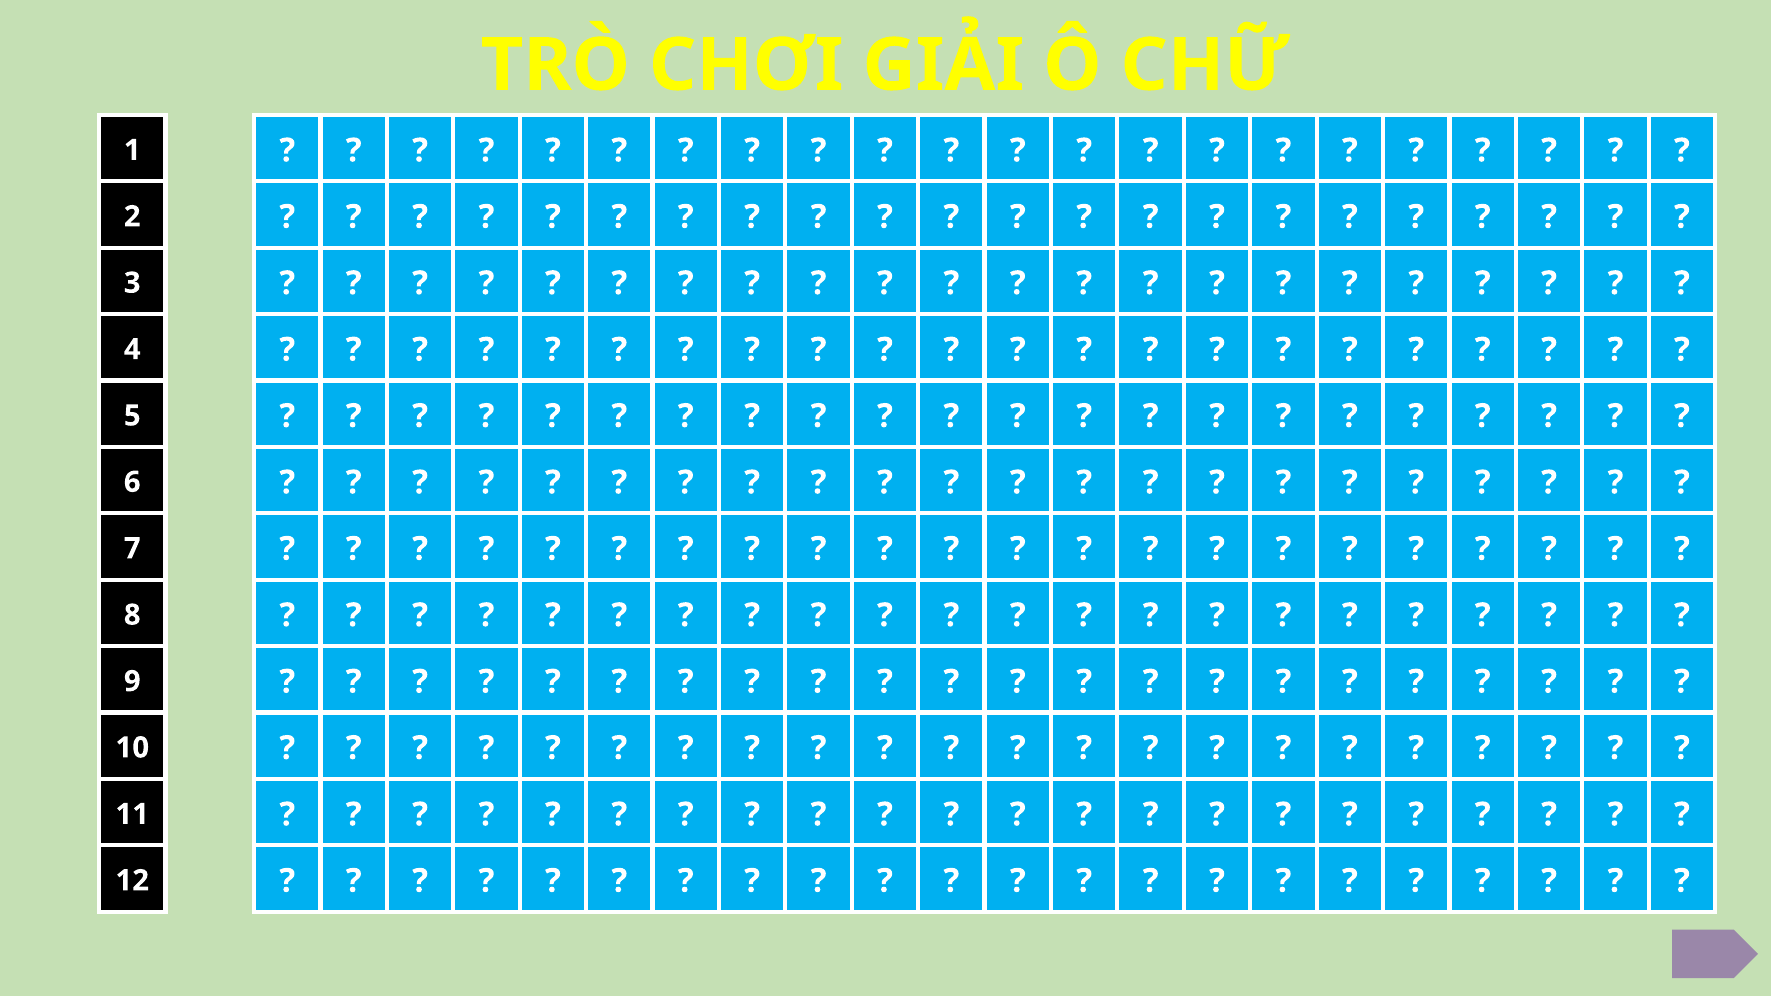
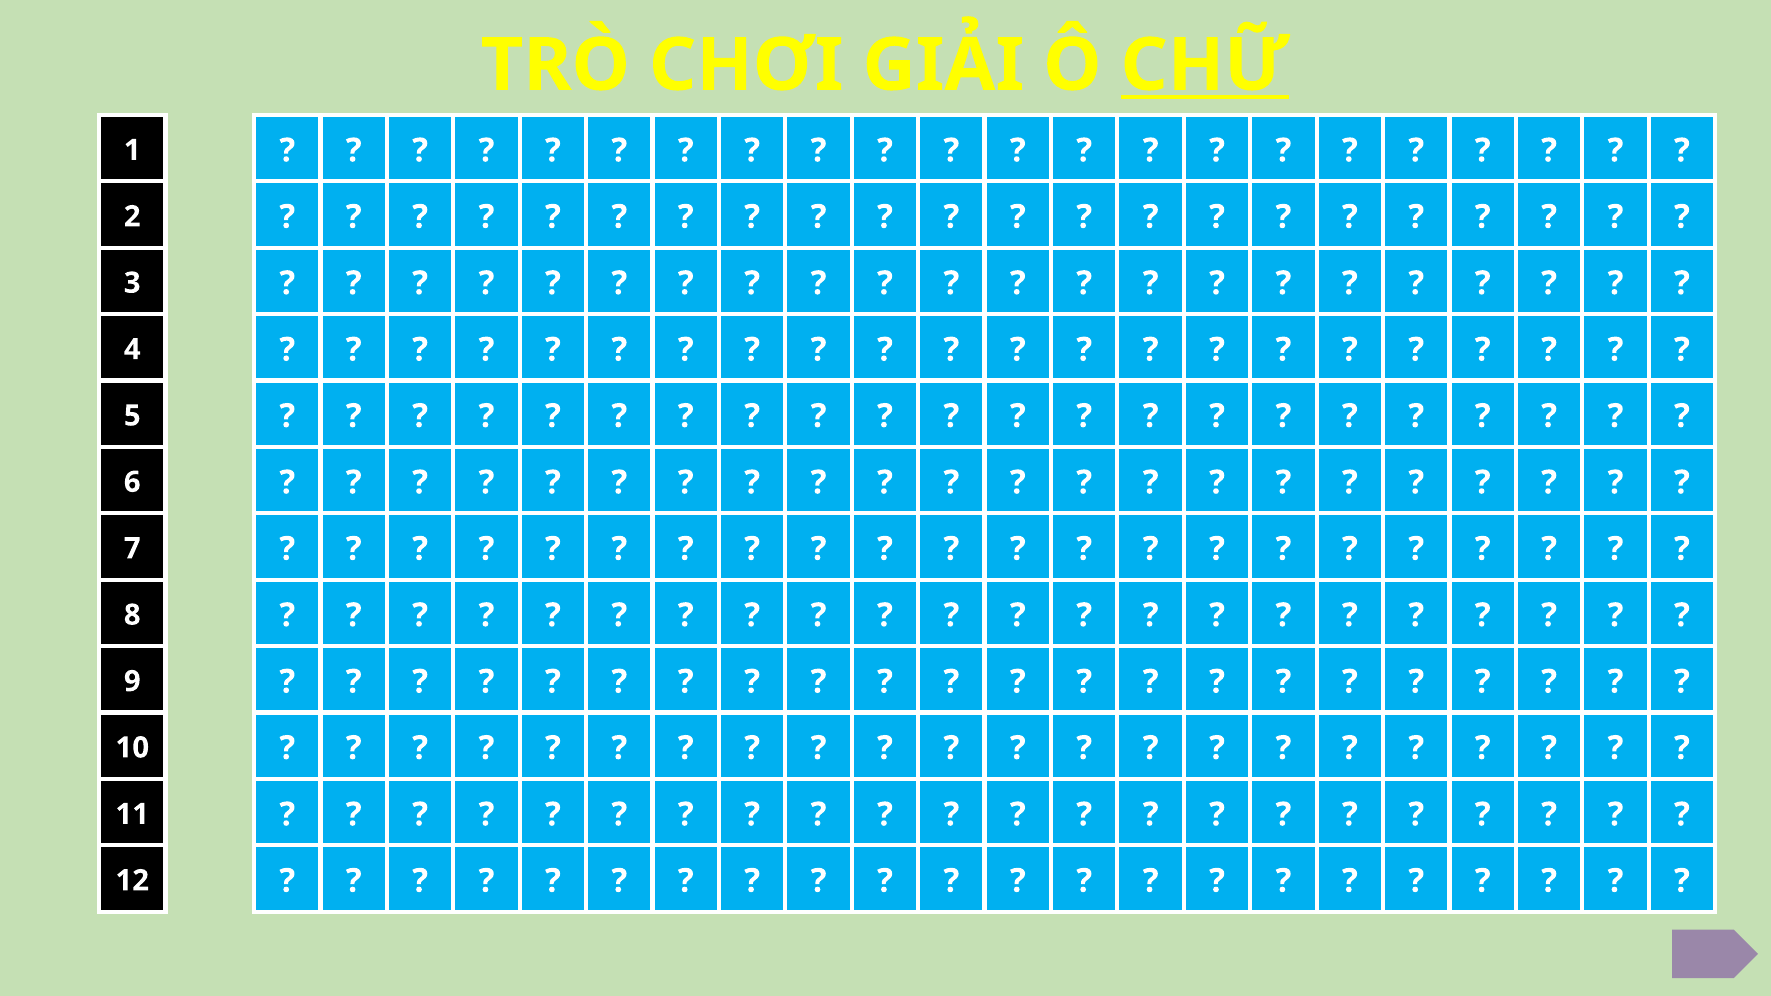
CHỮ underline: none -> present
